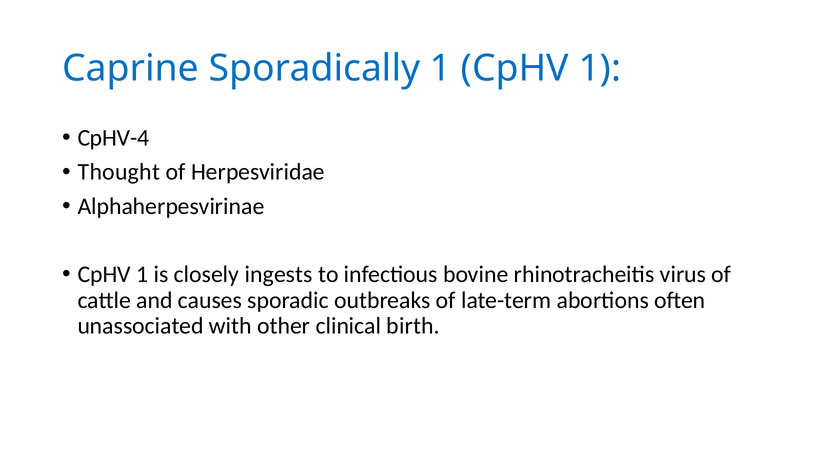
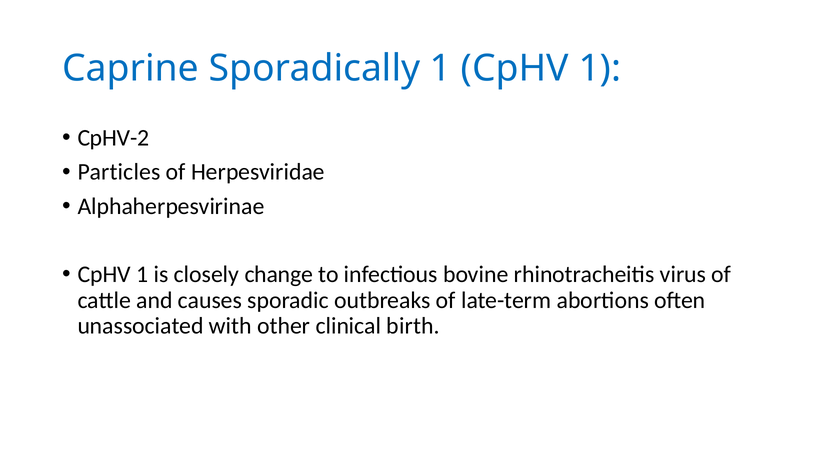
CpHV-4: CpHV-4 -> CpHV-2
Thought: Thought -> Particles
ingests: ingests -> change
